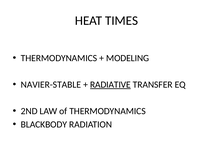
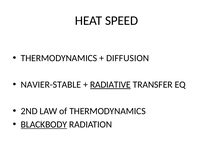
TIMES: TIMES -> SPEED
MODELING: MODELING -> DIFFUSION
BLACKBODY underline: none -> present
